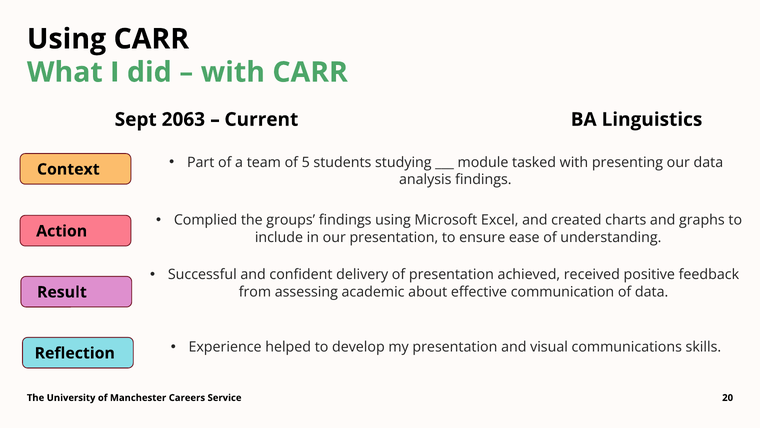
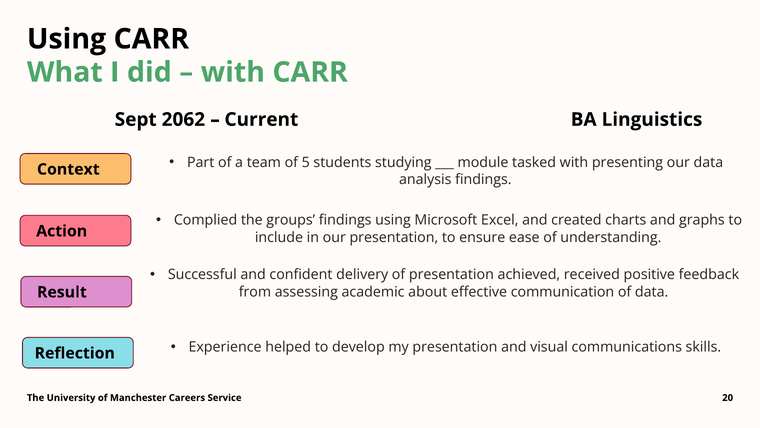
2063: 2063 -> 2062
